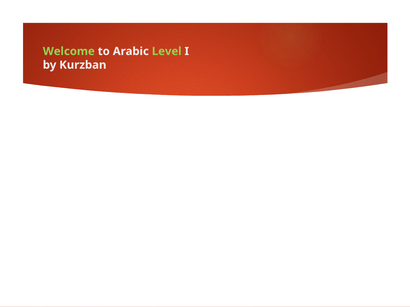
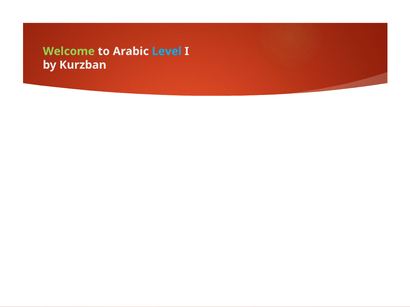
Level colour: light green -> light blue
